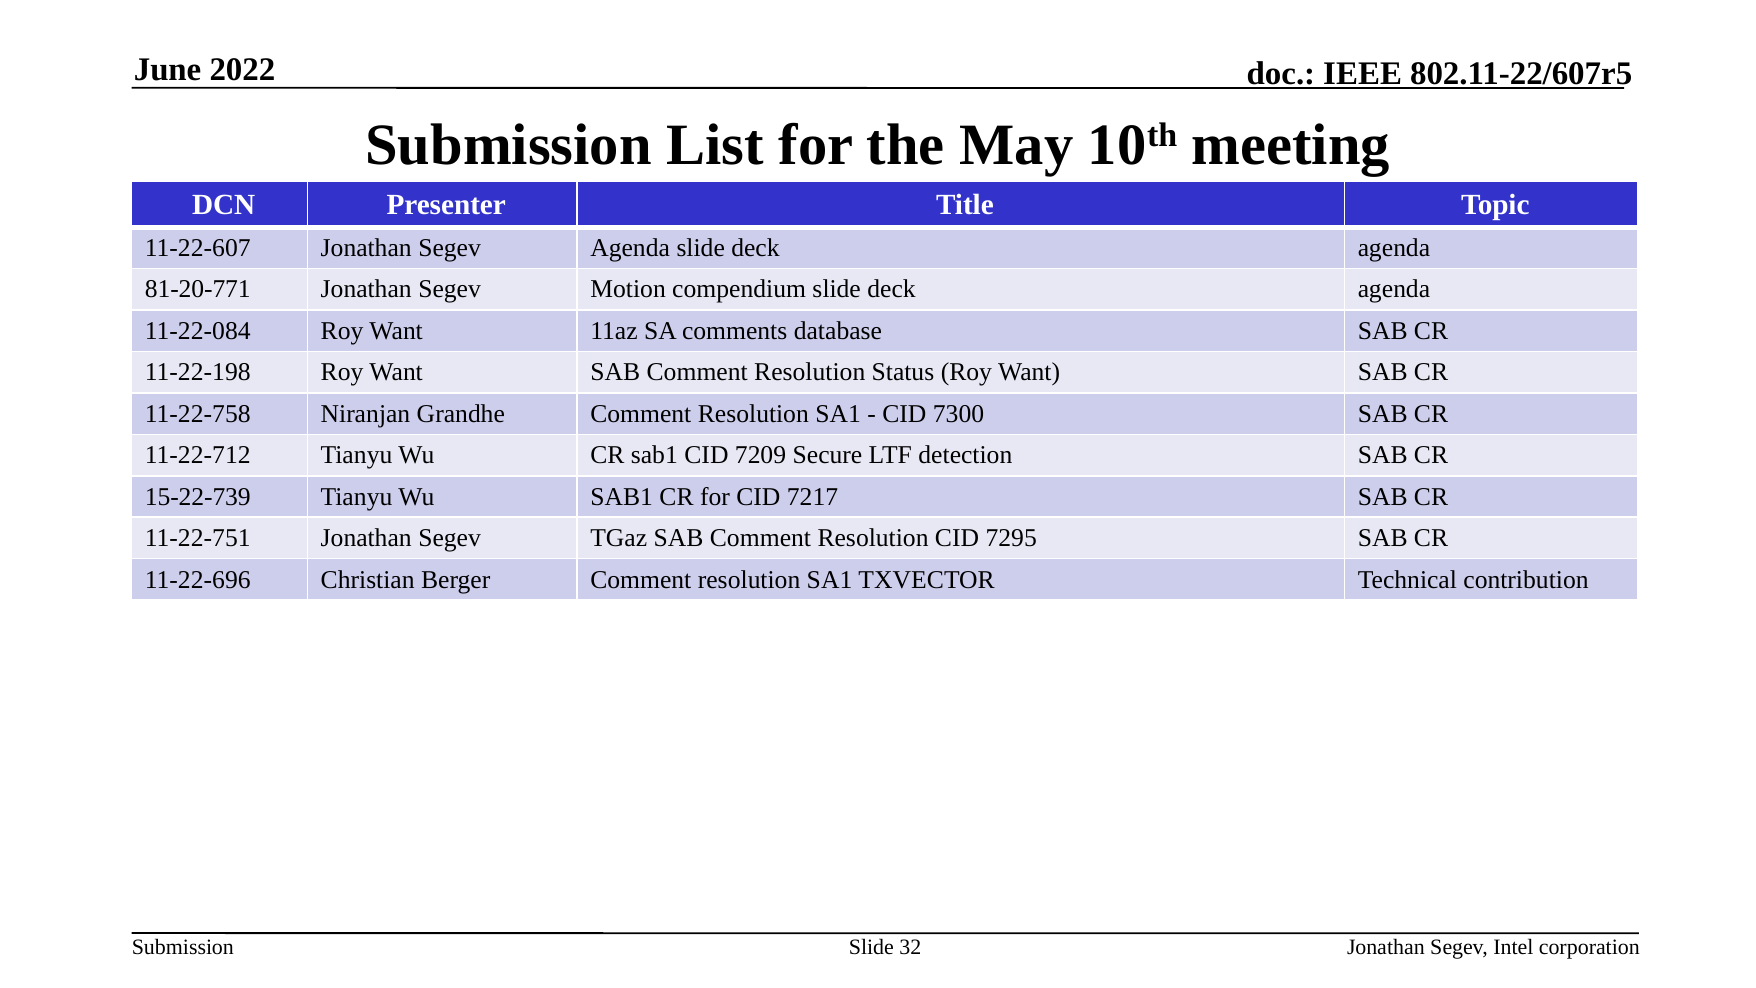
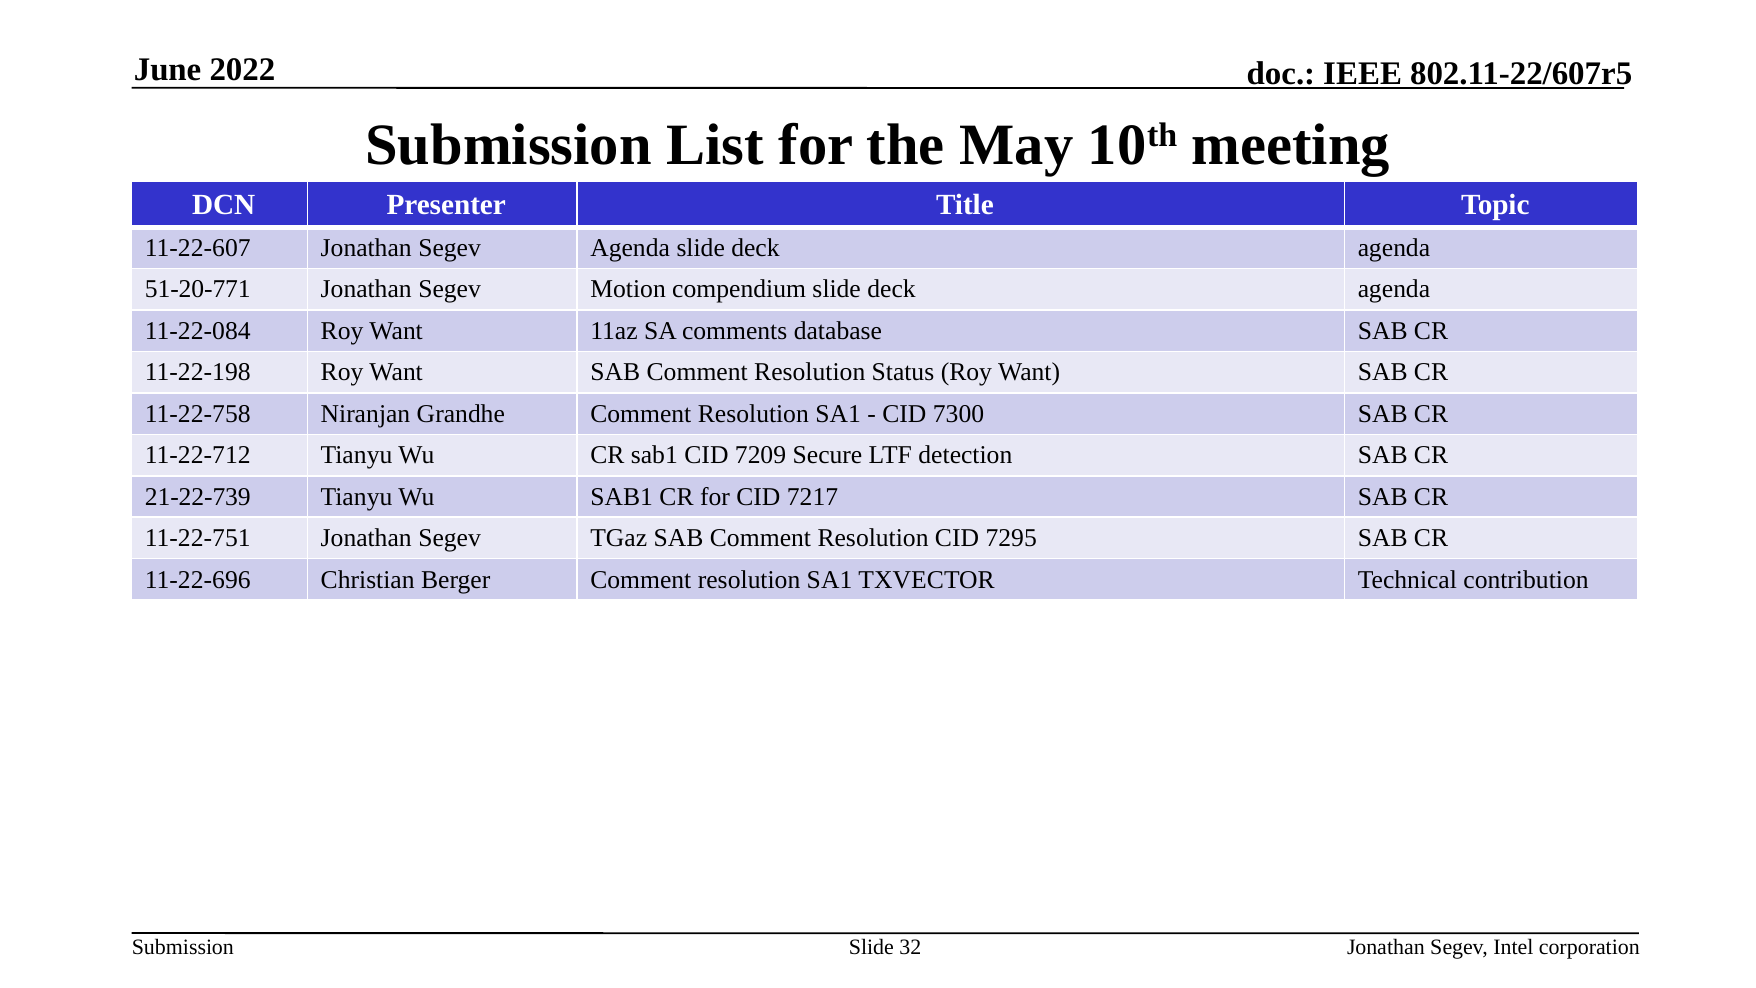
81-20-771: 81-20-771 -> 51-20-771
15-22-739: 15-22-739 -> 21-22-739
